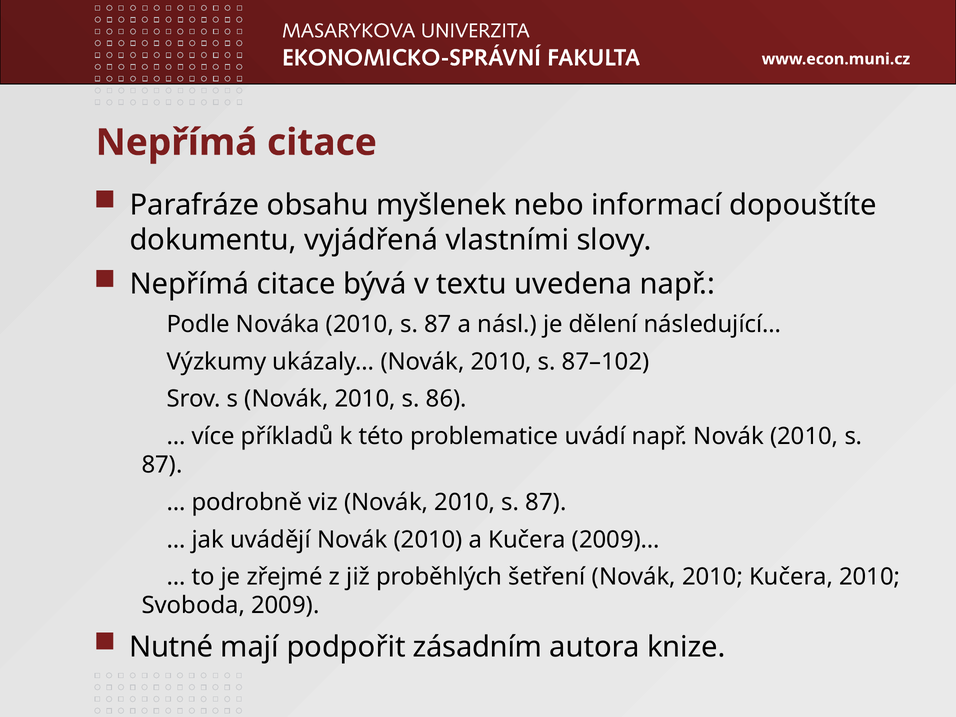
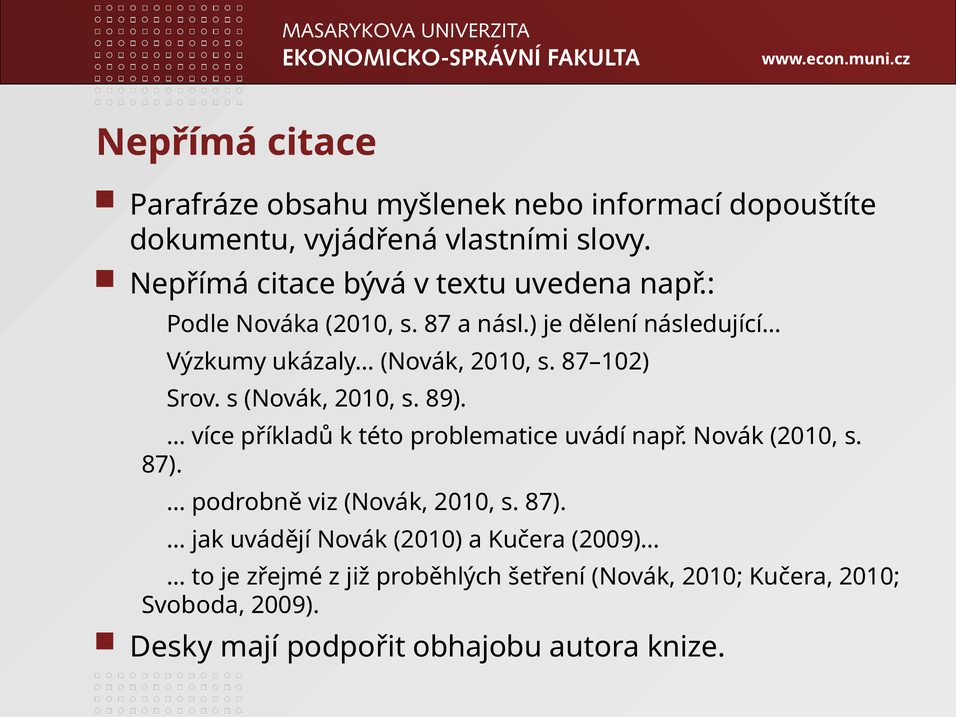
86: 86 -> 89
Nutné: Nutné -> Desky
zásadním: zásadním -> obhajobu
